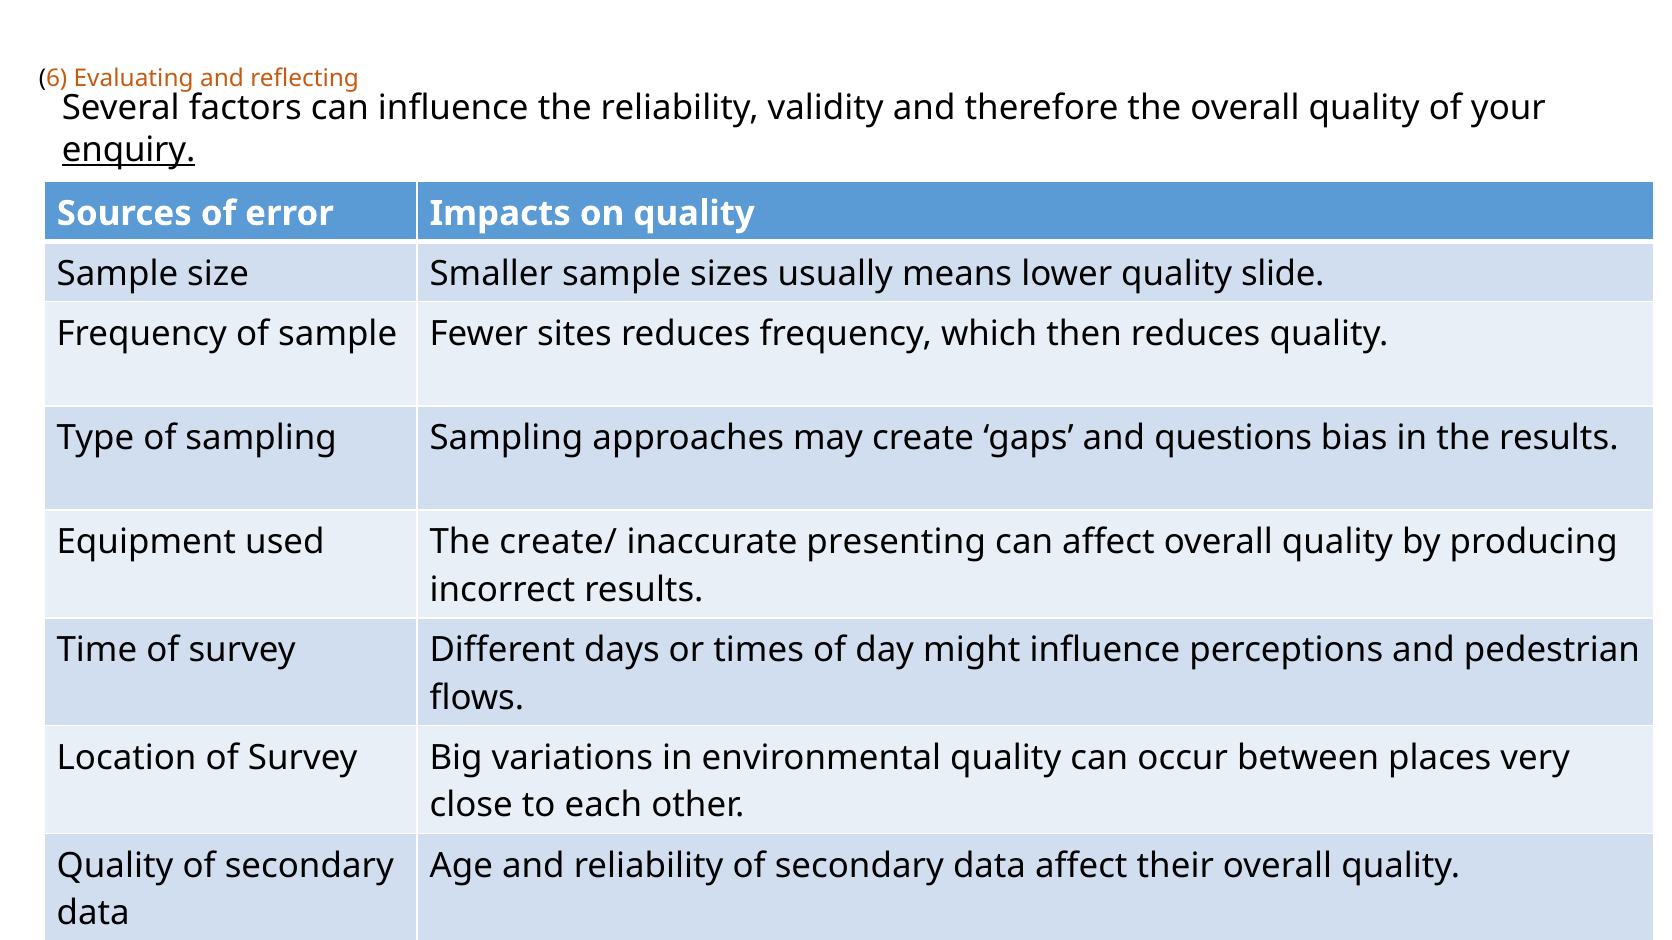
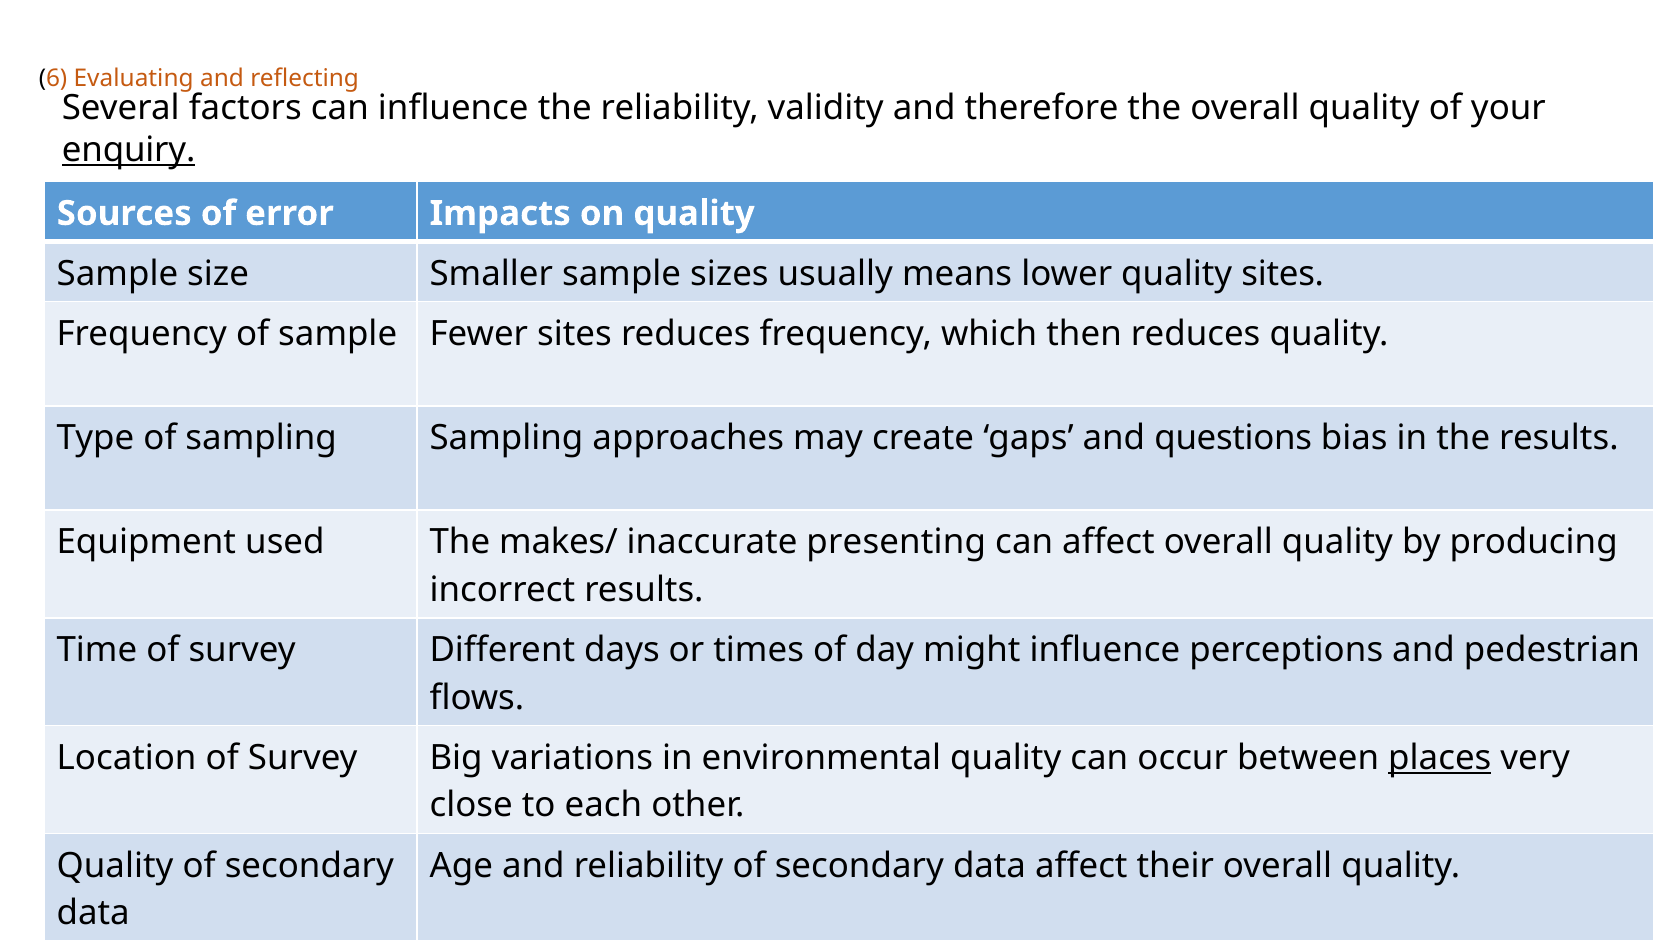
quality slide: slide -> sites
create/: create/ -> makes/
places underline: none -> present
